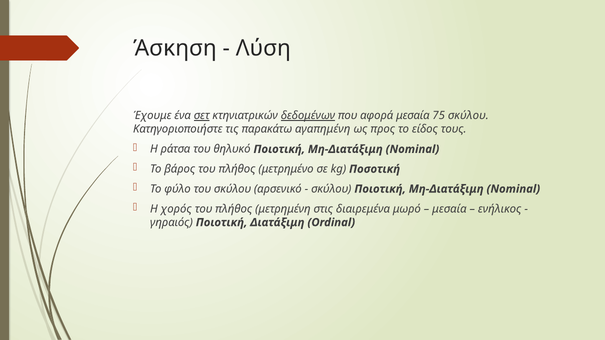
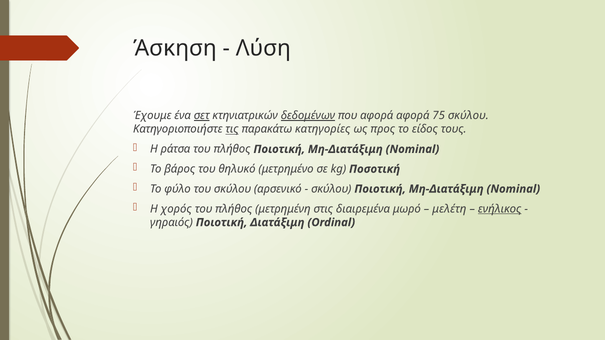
αφορά μεσαία: μεσαία -> αφορά
τις underline: none -> present
αγαπημένη: αγαπημένη -> κατηγορίες
ράτσα του θηλυκό: θηλυκό -> πλήθος
βάρος του πλήθος: πλήθος -> θηλυκό
μεσαία at (449, 209): μεσαία -> μελέτη
ενήλικος underline: none -> present
